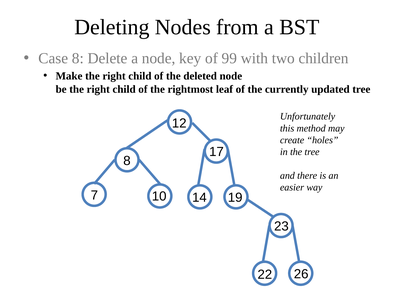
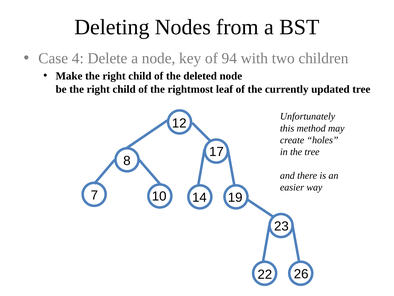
Case 8: 8 -> 4
99: 99 -> 94
